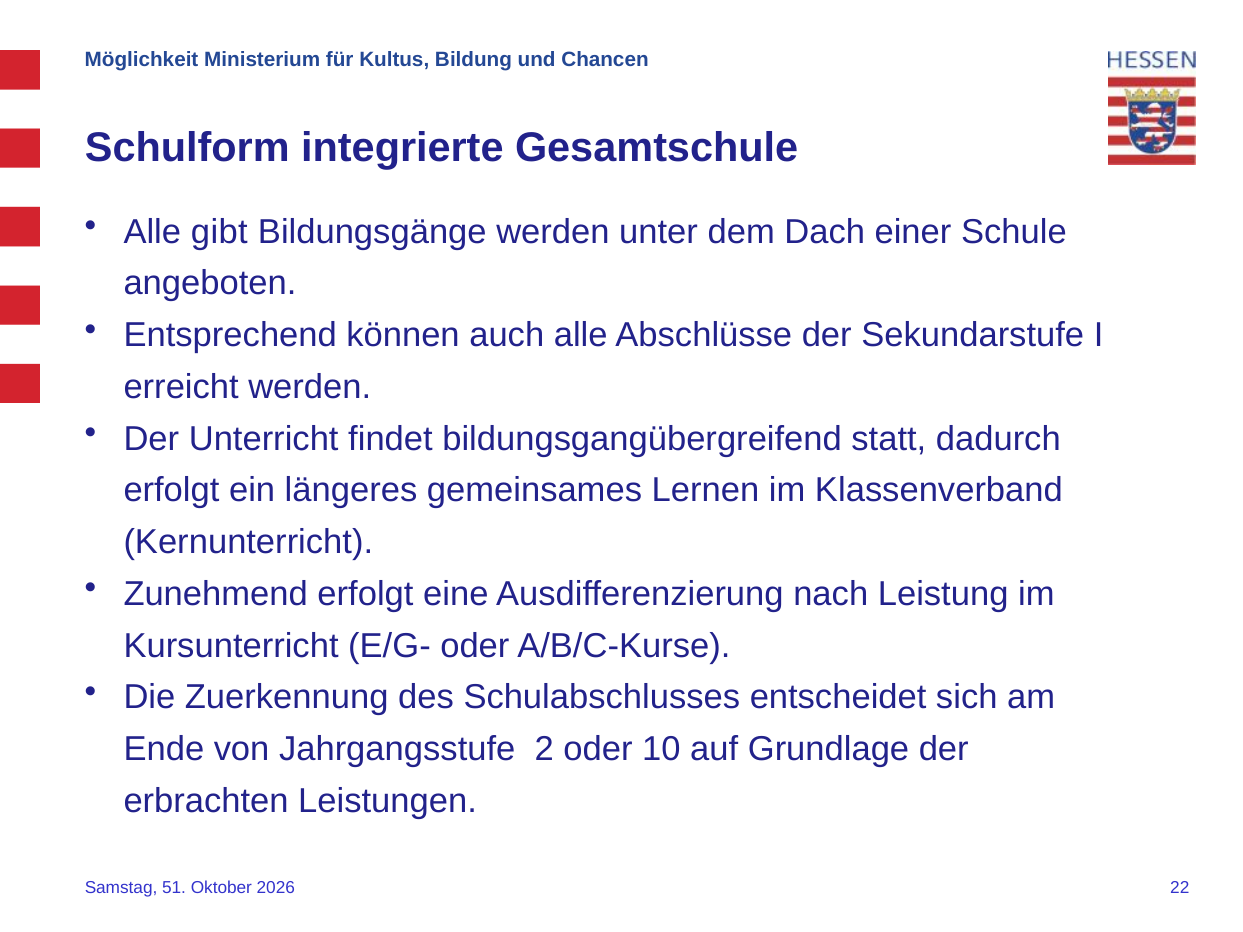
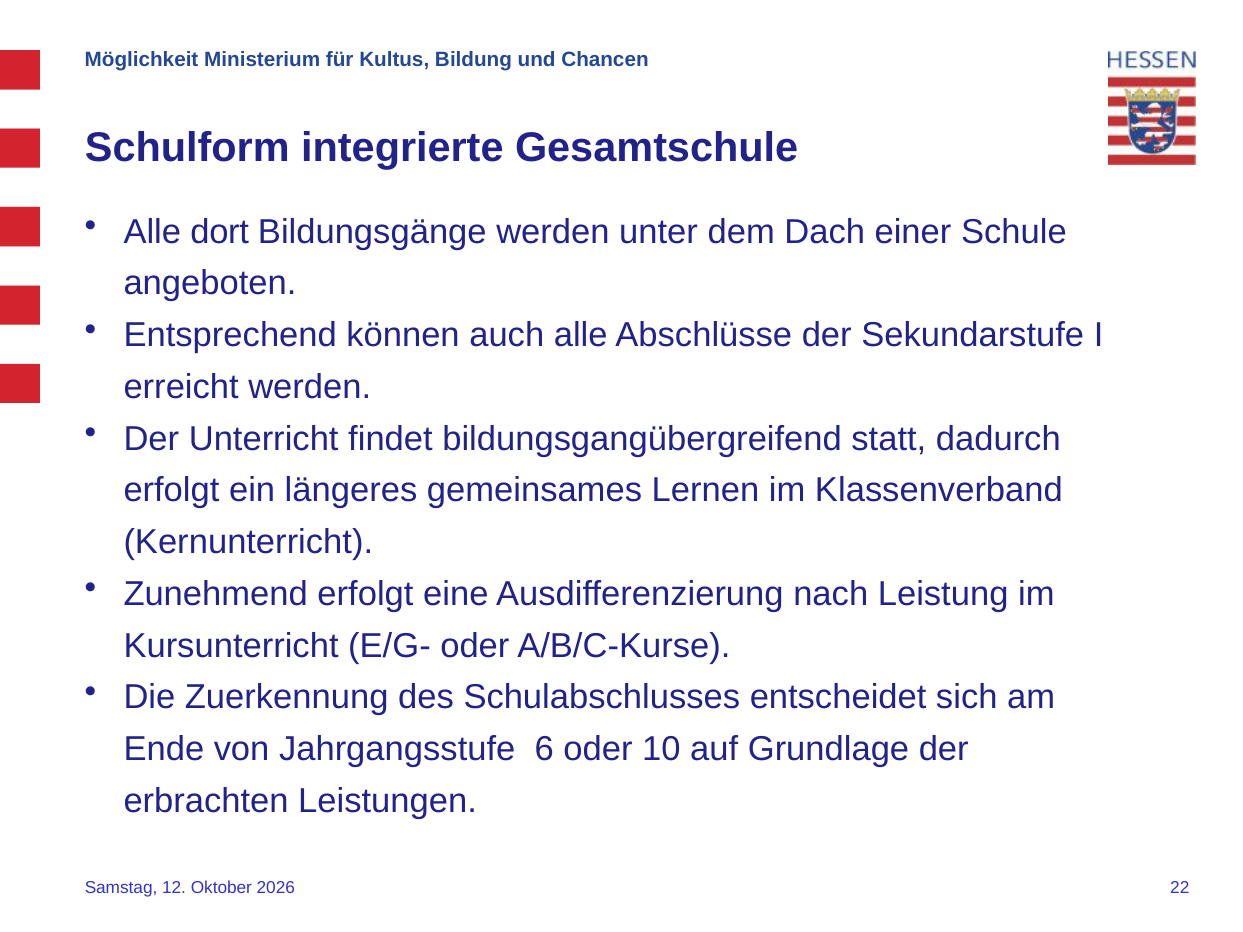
gibt: gibt -> dort
2: 2 -> 6
51: 51 -> 12
